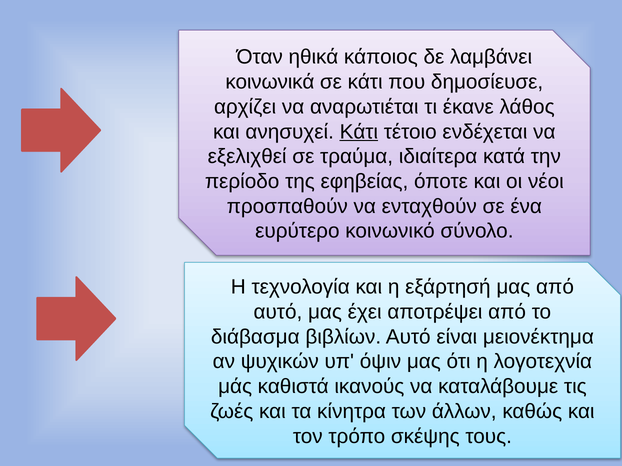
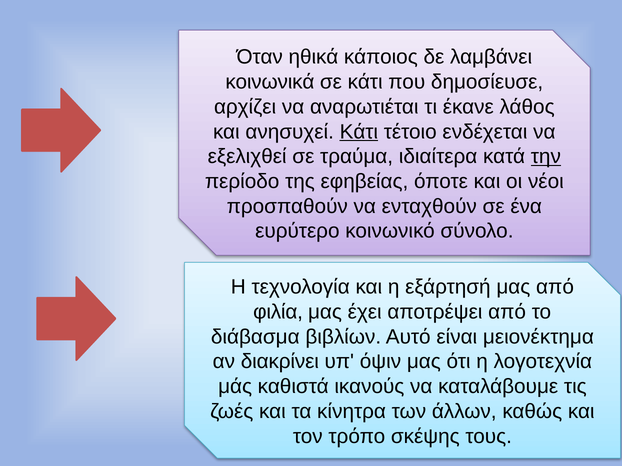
την underline: none -> present
αυτό at (278, 312): αυτό -> φιλία
ψυχικών: ψυχικών -> διακρίνει
